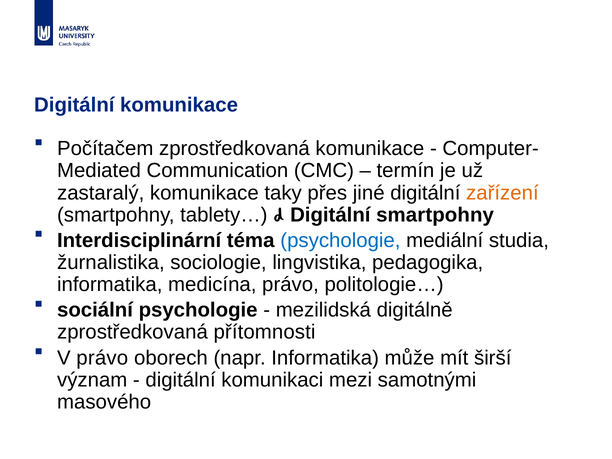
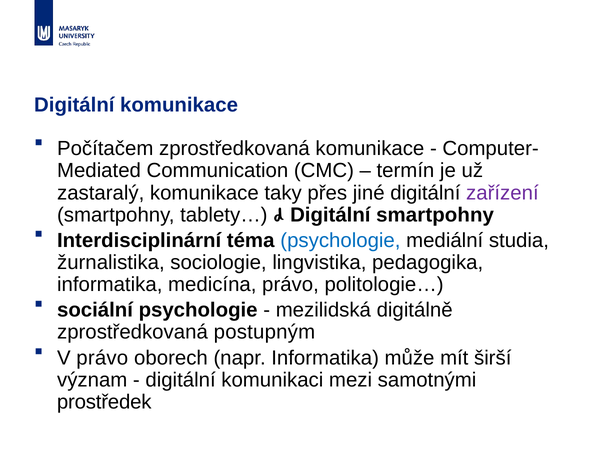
zařízení colour: orange -> purple
přítomnosti: přítomnosti -> postupným
masového: masového -> prostředek
